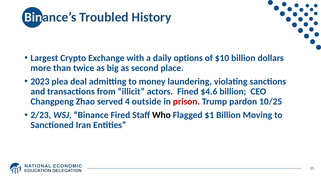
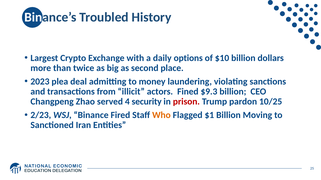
$4.6: $4.6 -> $9.3
outside: outside -> security
Who colour: black -> orange
